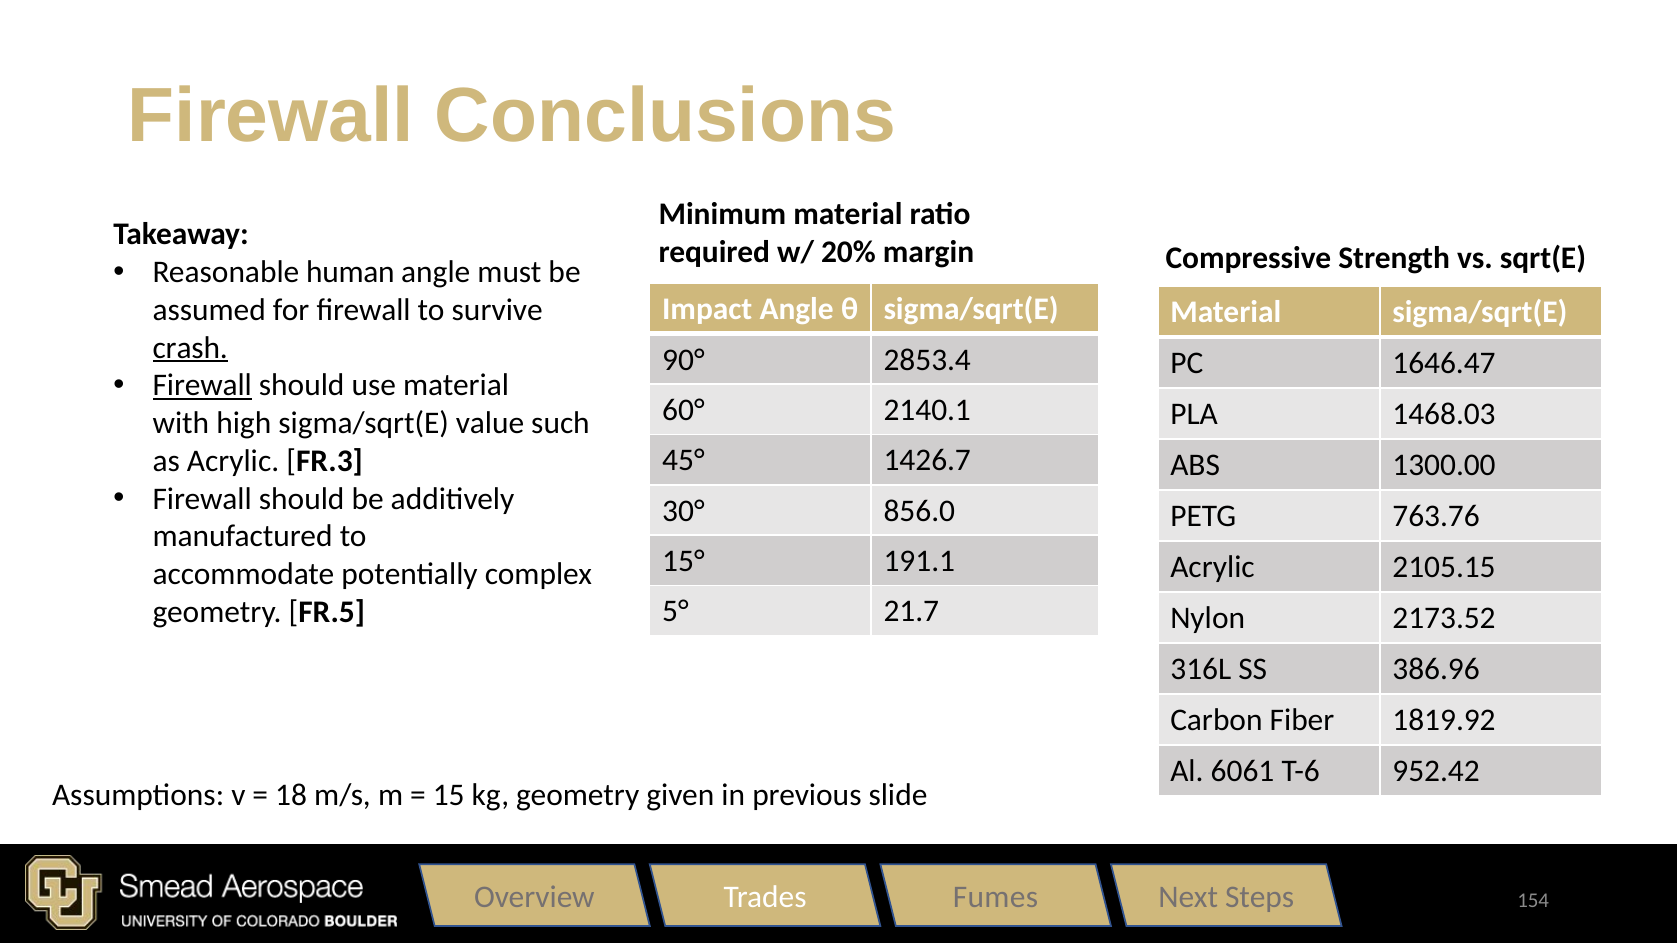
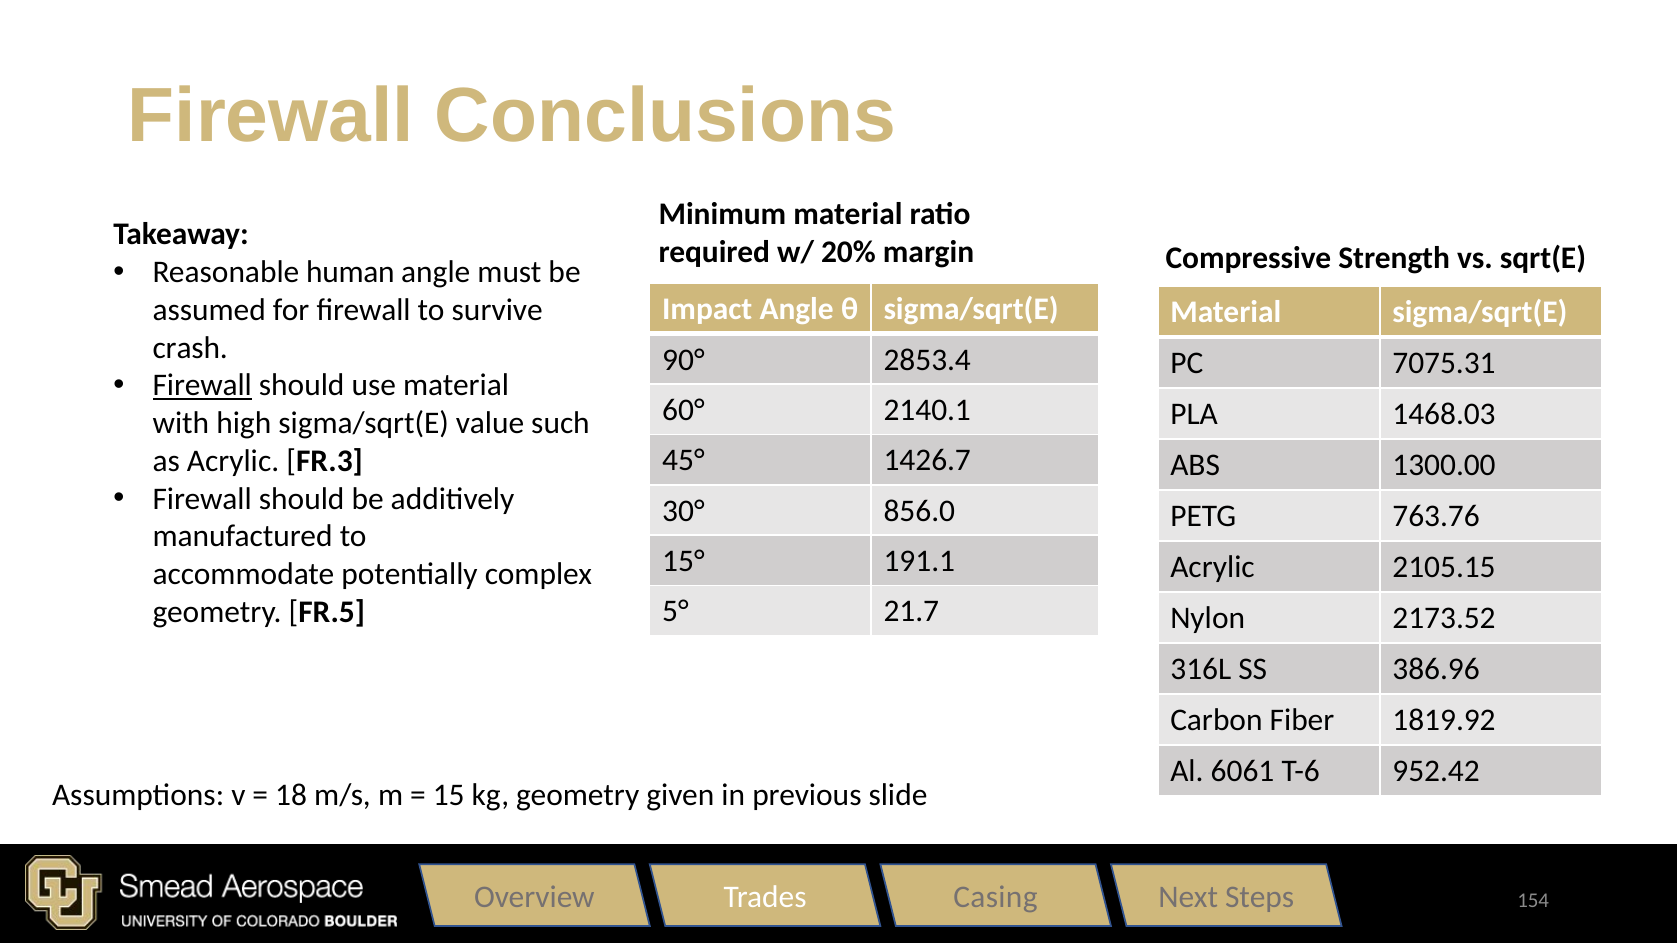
crash underline: present -> none
1646.47: 1646.47 -> 7075.31
Fumes: Fumes -> Casing
